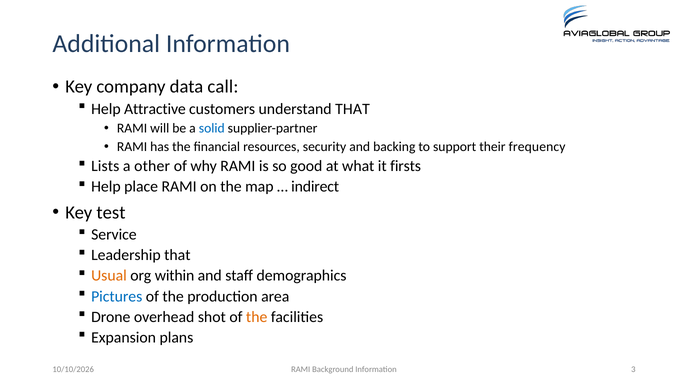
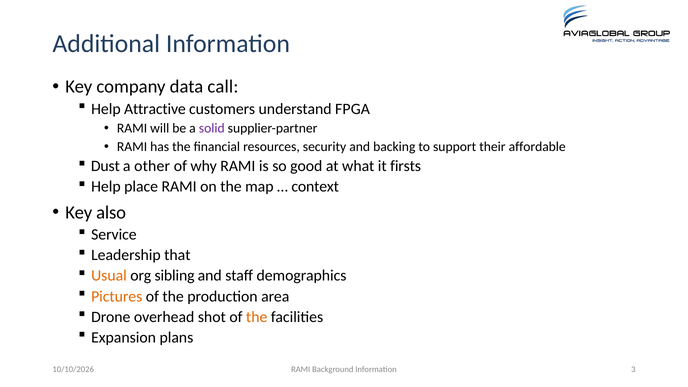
understand THAT: THAT -> FPGA
solid colour: blue -> purple
frequency: frequency -> affordable
Lists: Lists -> Dust
indirect: indirect -> context
test: test -> also
within: within -> sibling
Pictures colour: blue -> orange
